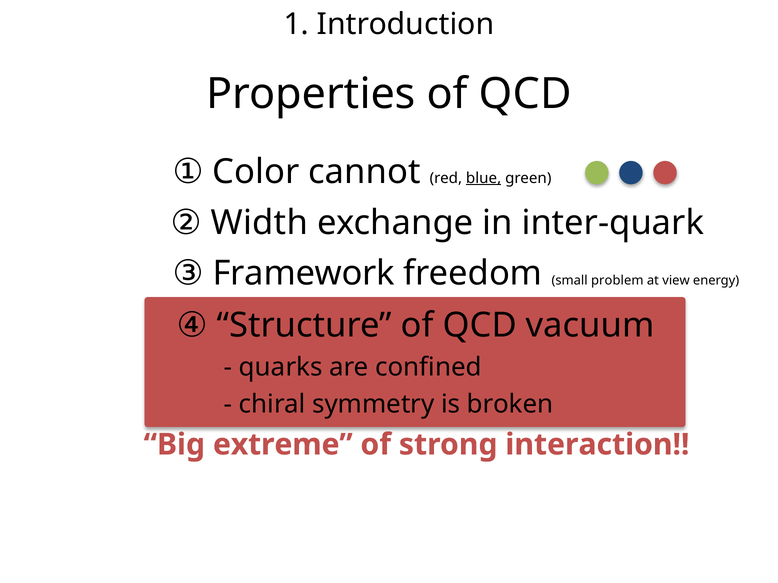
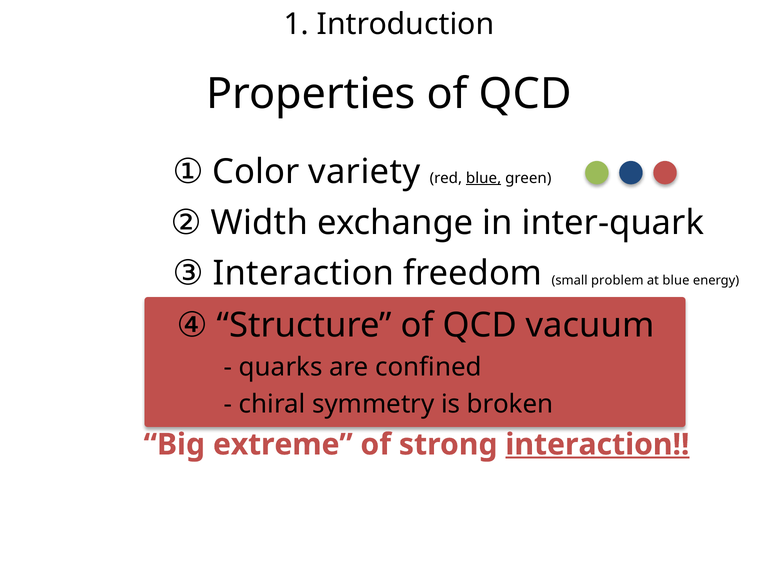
cannot: cannot -> variety
③ Framework: Framework -> Interaction
at view: view -> blue
interaction at (597, 445) underline: none -> present
